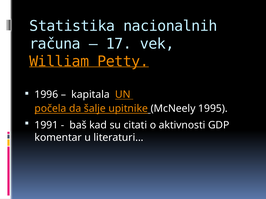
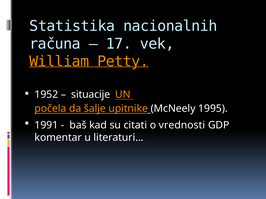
1996: 1996 -> 1952
kapitala: kapitala -> situacije
aktivnosti: aktivnosti -> vrednosti
